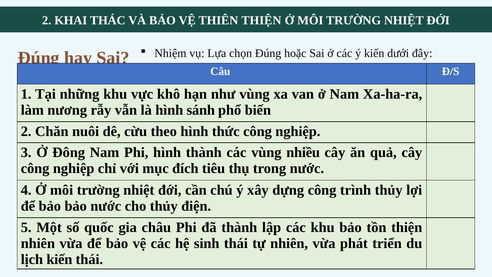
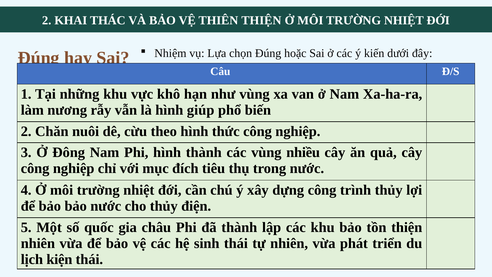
sánh: sánh -> giúp
lịch kiến: kiến -> kiện
